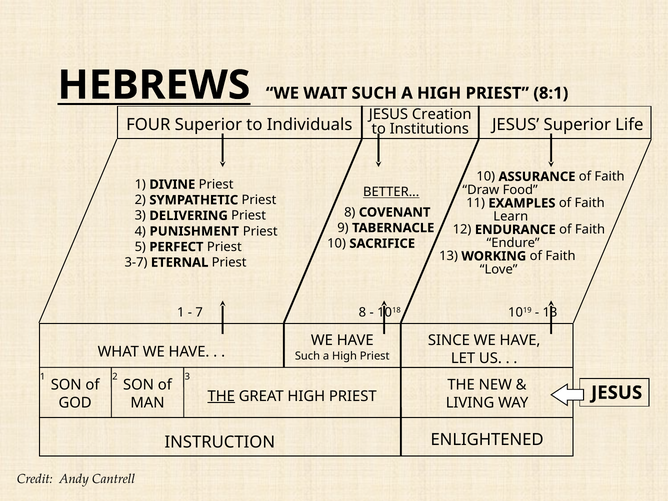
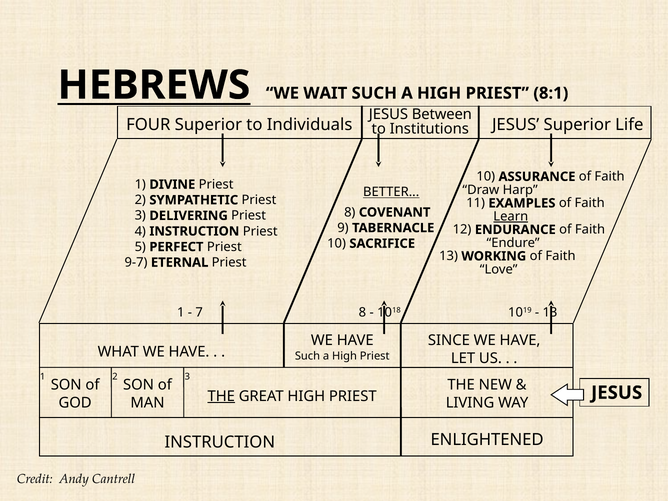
Creation: Creation -> Between
Food: Food -> Harp
Learn underline: none -> present
4 PUNISHMENT: PUNISHMENT -> INSTRUCTION
3-7: 3-7 -> 9-7
